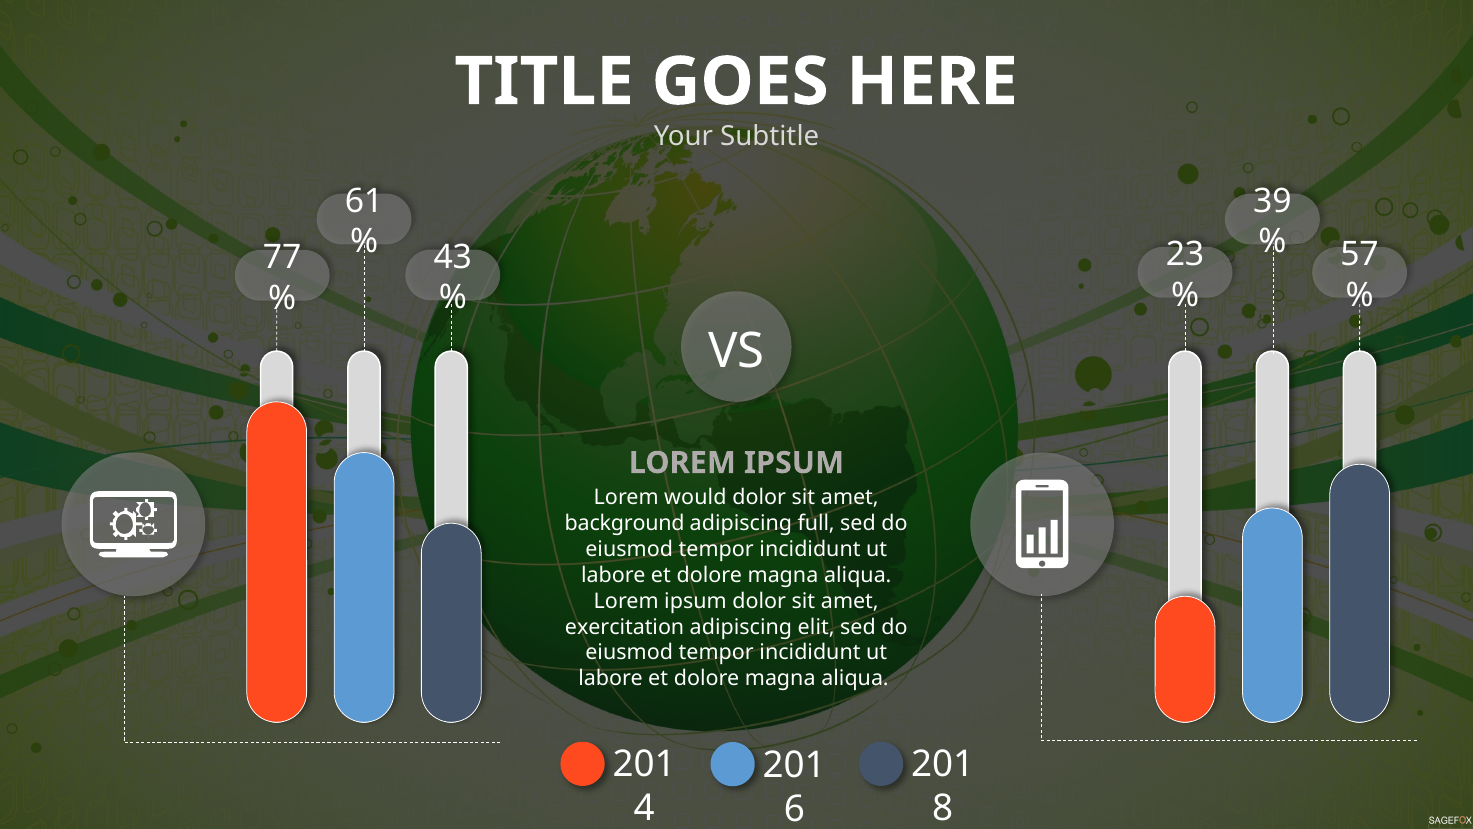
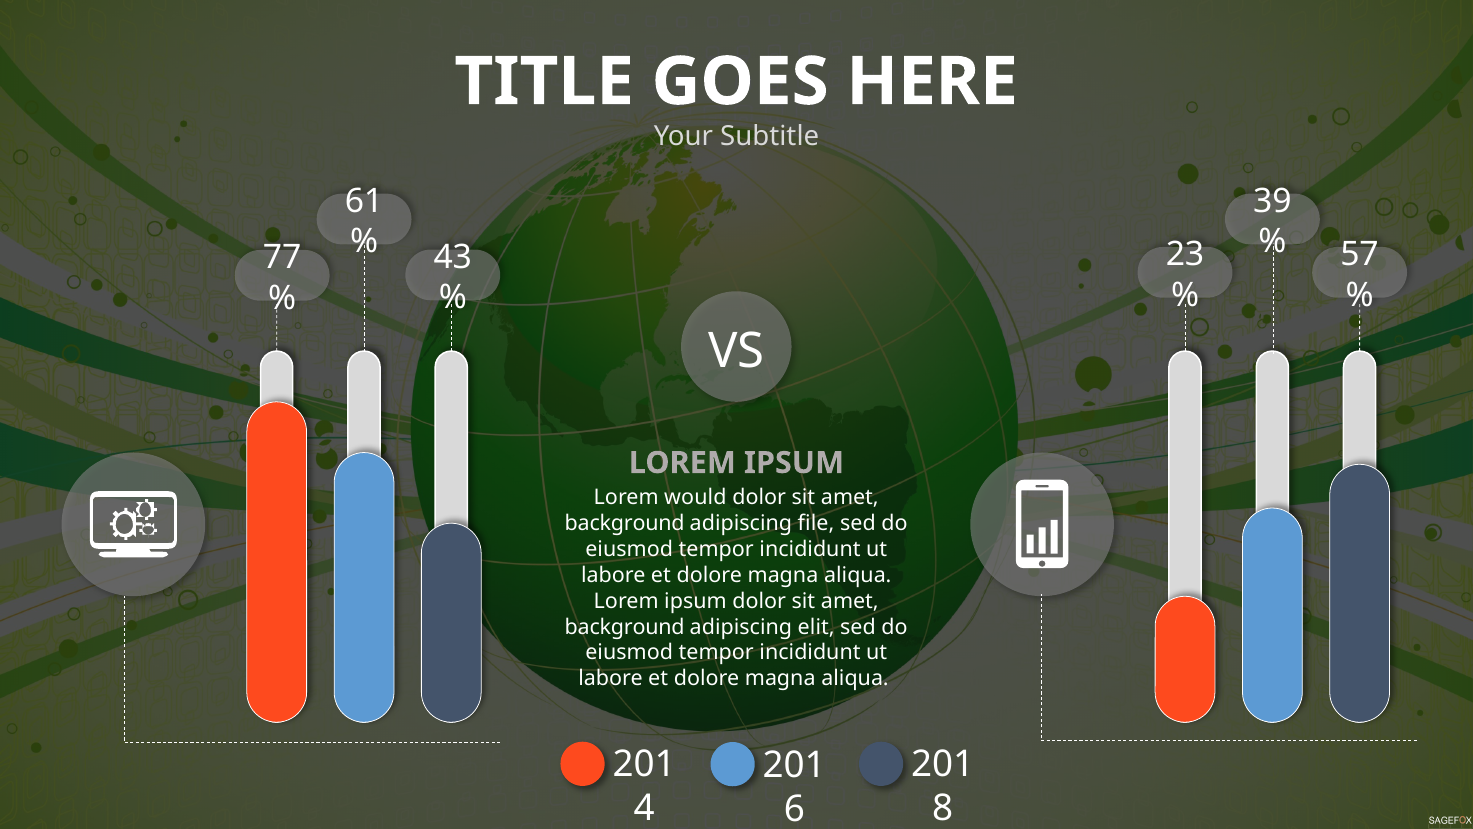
full: full -> file
exercitation at (625, 627): exercitation -> background
